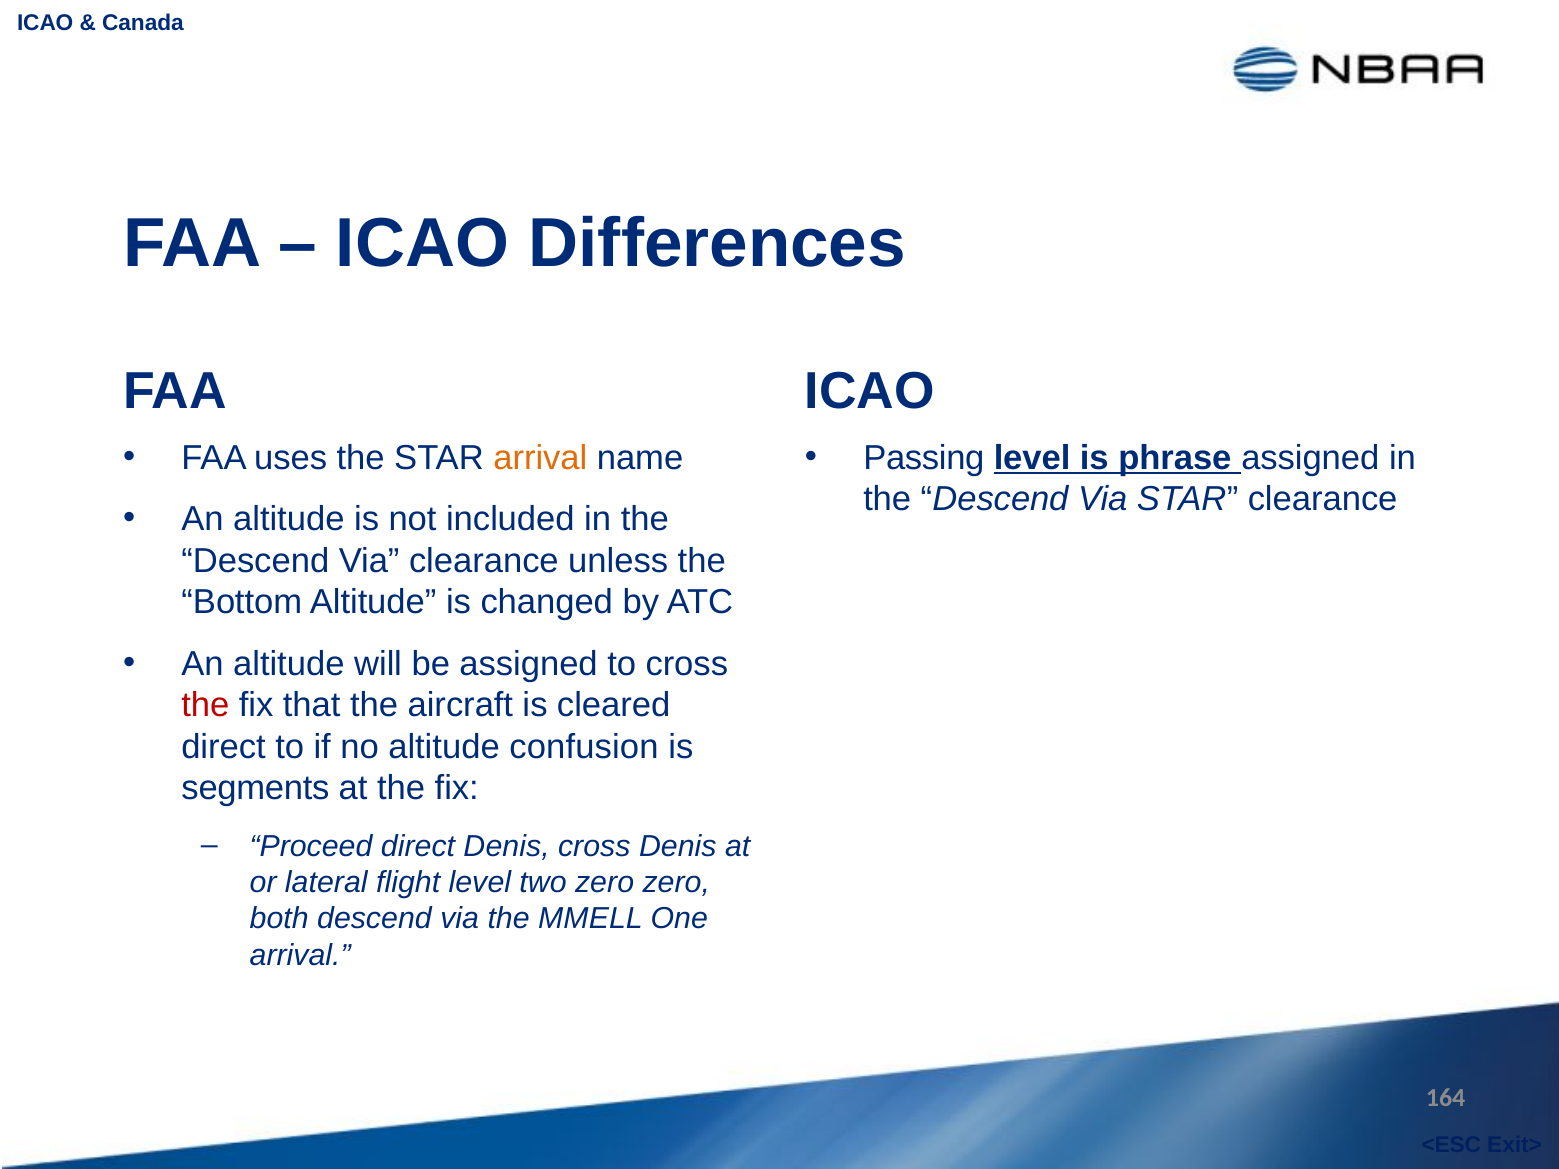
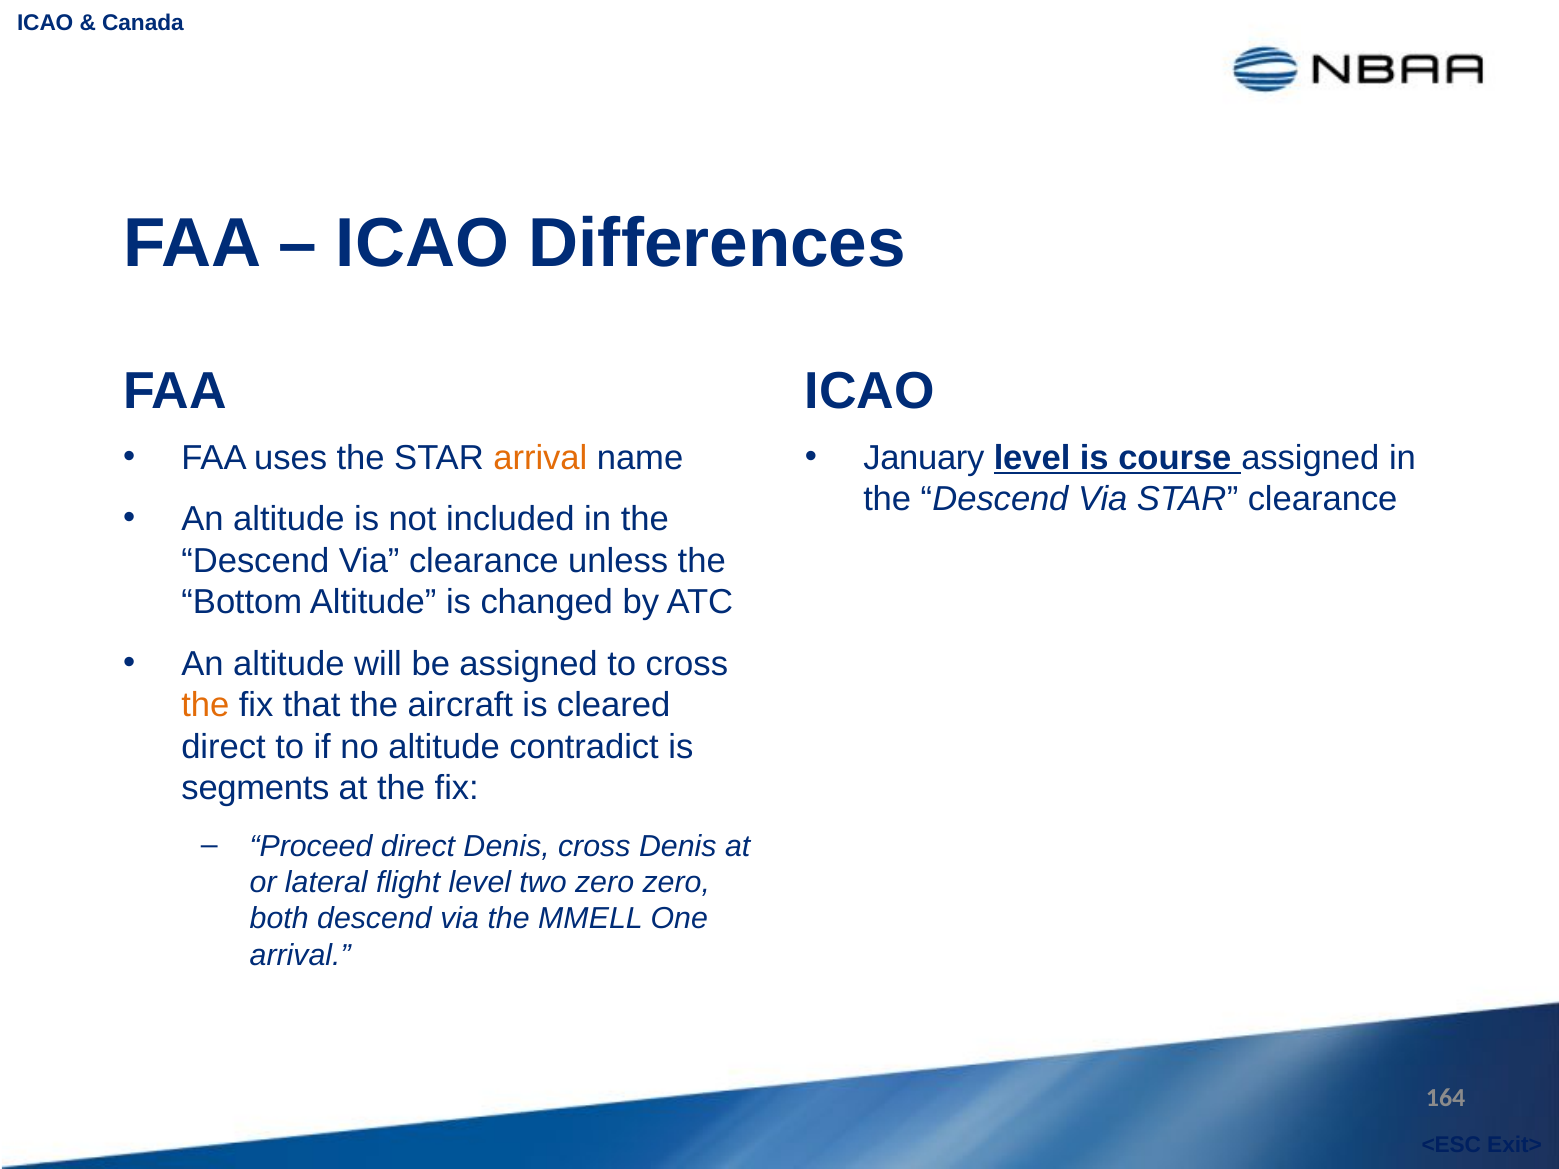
Passing: Passing -> January
phrase: phrase -> course
the at (205, 705) colour: red -> orange
confusion: confusion -> contradict
